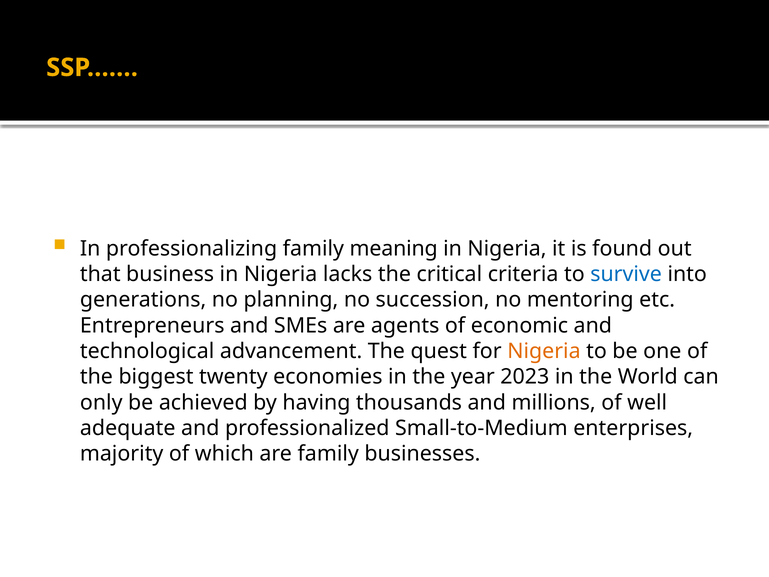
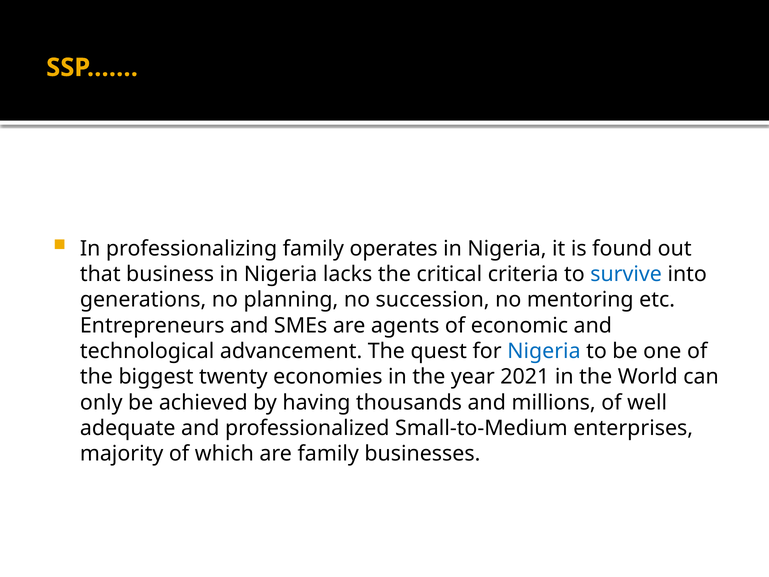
meaning: meaning -> operates
Nigeria at (544, 351) colour: orange -> blue
2023: 2023 -> 2021
